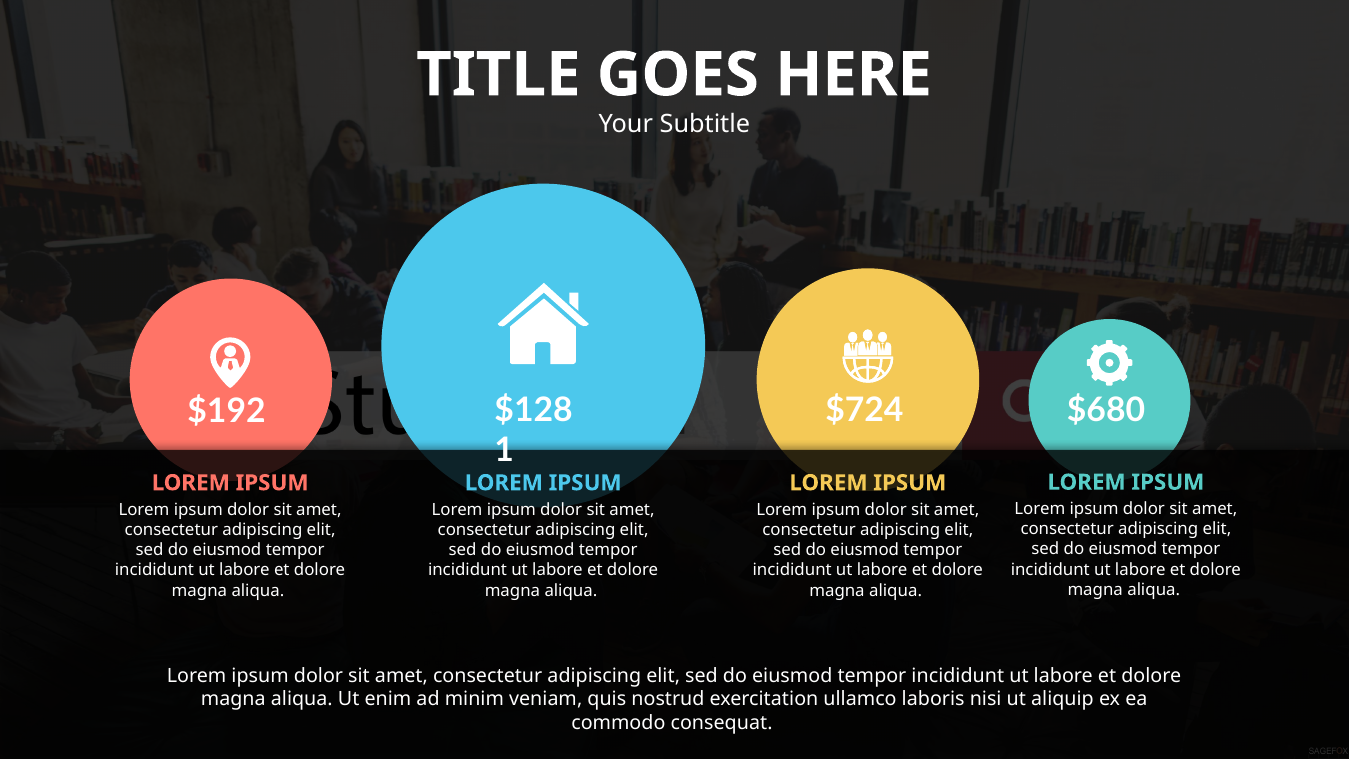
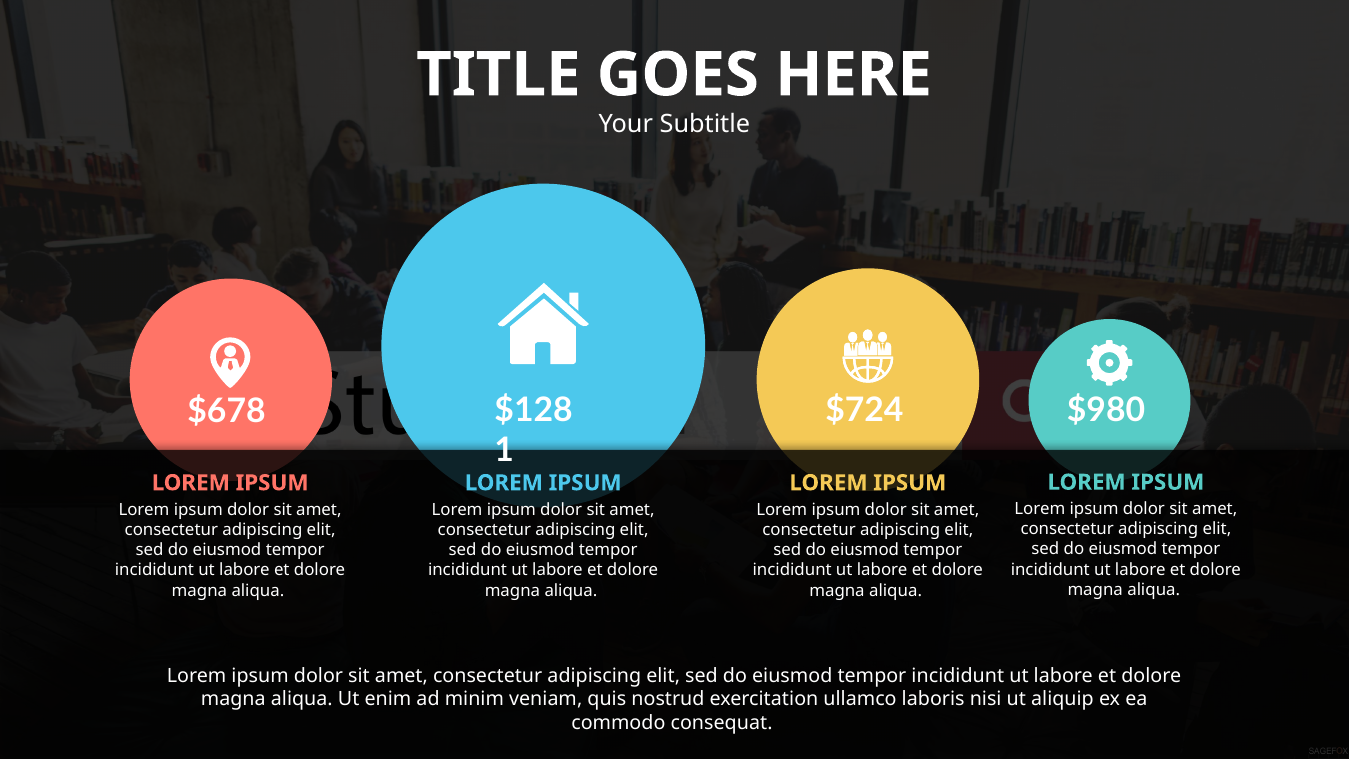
$680: $680 -> $980
$192: $192 -> $678
